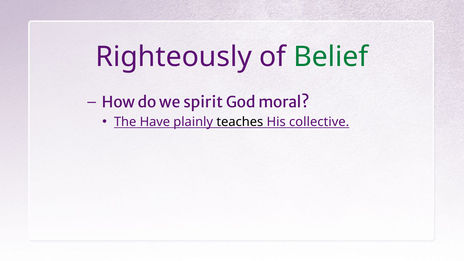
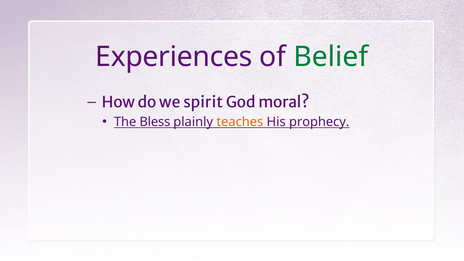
Righteously: Righteously -> Experiences
Have: Have -> Bless
teaches colour: black -> orange
collective: collective -> prophecy
